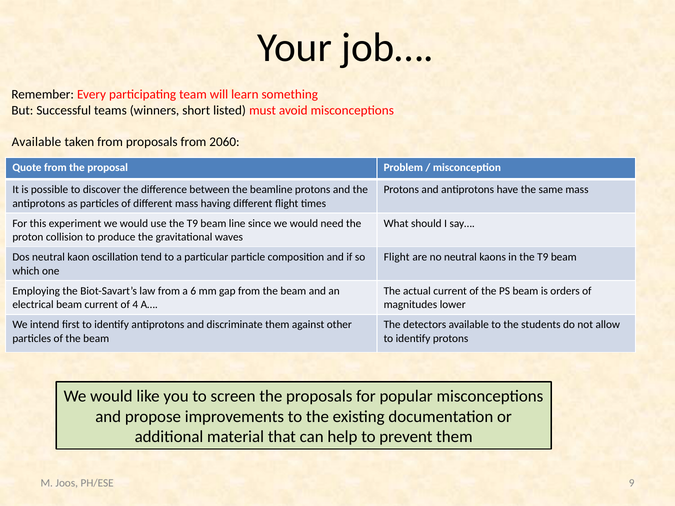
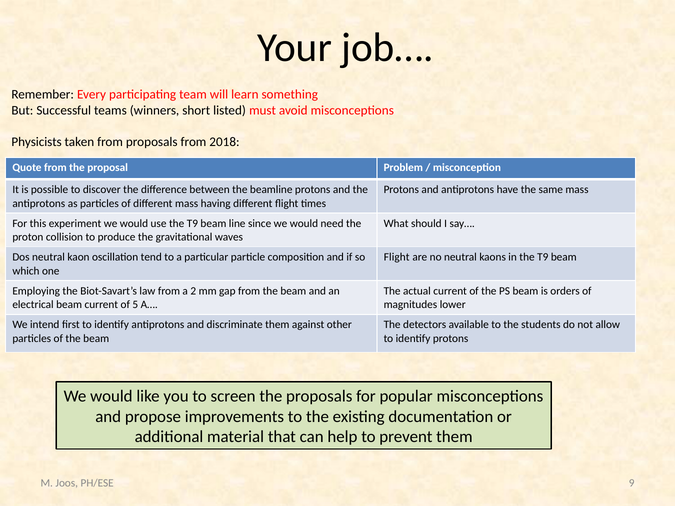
Available at (36, 142): Available -> Physicists
2060: 2060 -> 2018
6: 6 -> 2
4: 4 -> 5
